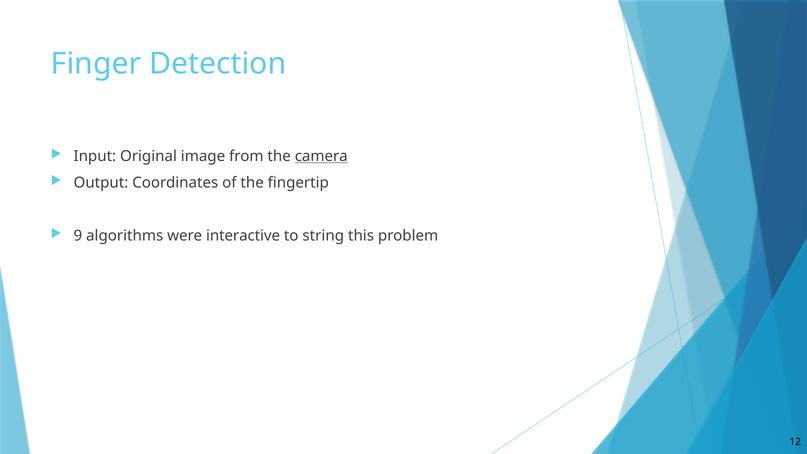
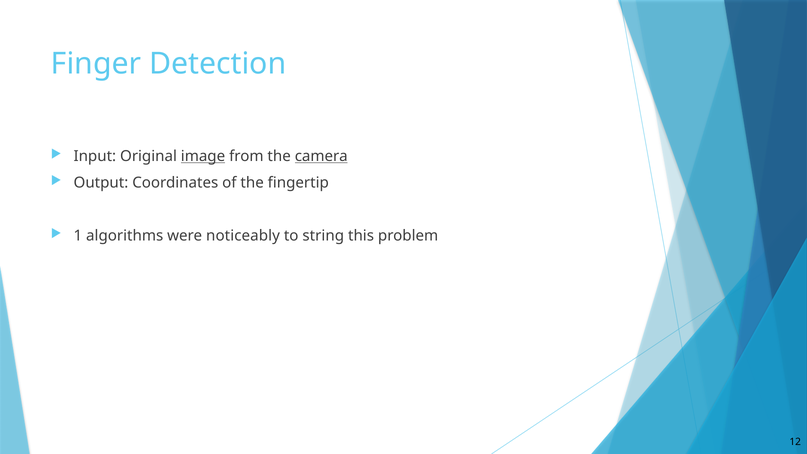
image underline: none -> present
9: 9 -> 1
interactive: interactive -> noticeably
